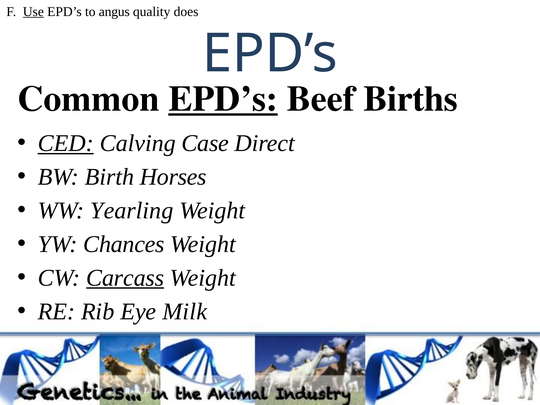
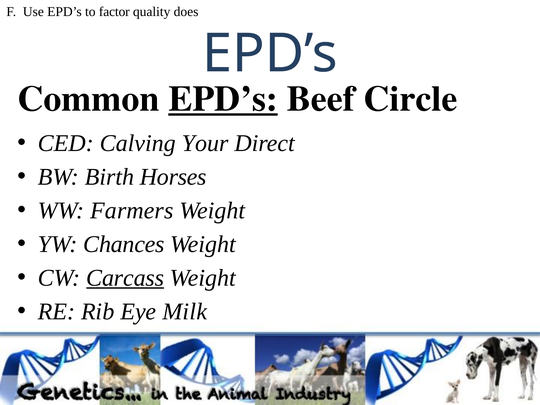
Use underline: present -> none
angus: angus -> factor
Births: Births -> Circle
CED underline: present -> none
Case: Case -> Your
Yearling: Yearling -> Farmers
